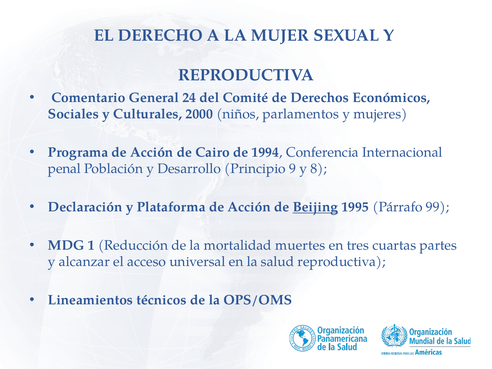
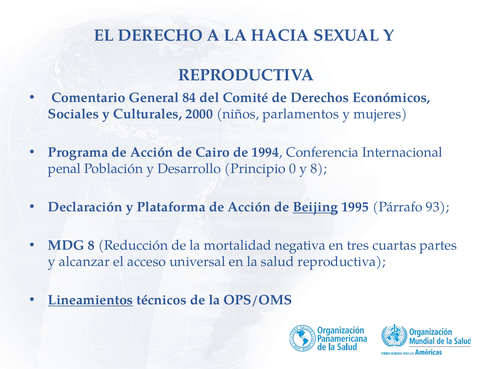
MUJER: MUJER -> HACIA
24: 24 -> 84
9: 9 -> 0
99: 99 -> 93
MDG 1: 1 -> 8
muertes: muertes -> negativa
Lineamientos underline: none -> present
